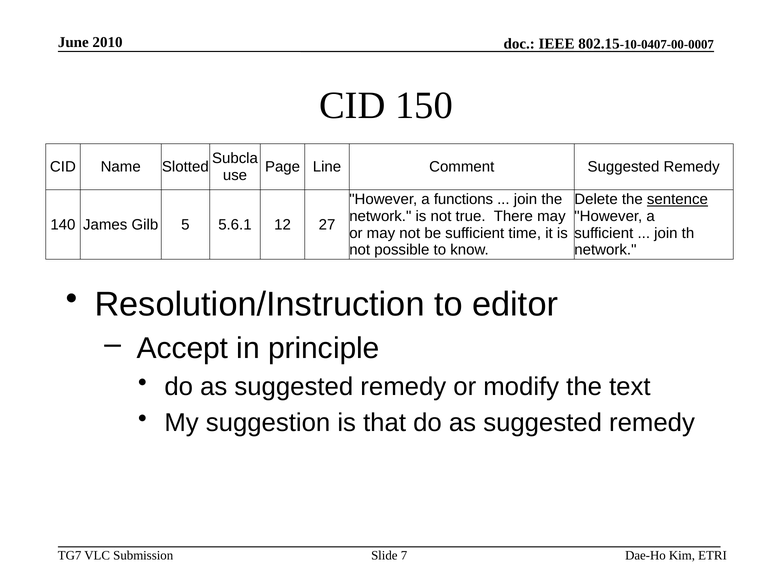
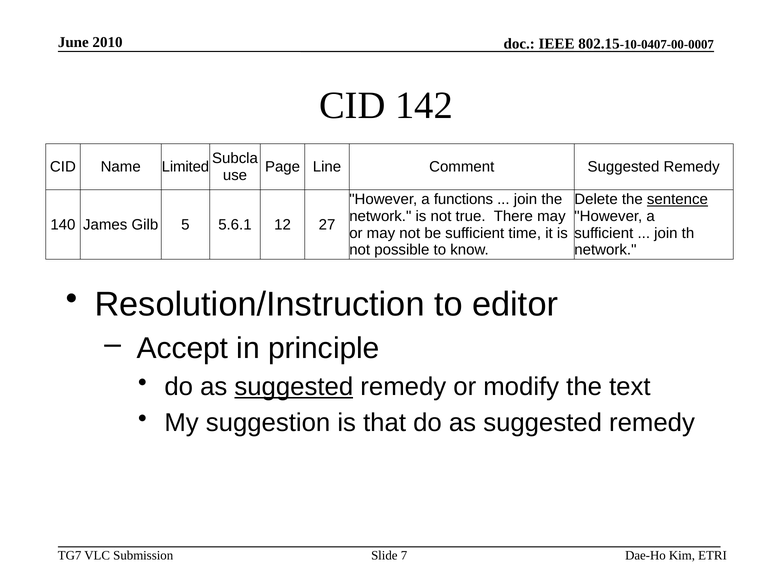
150: 150 -> 142
Slotted: Slotted -> Limited
suggested at (294, 387) underline: none -> present
